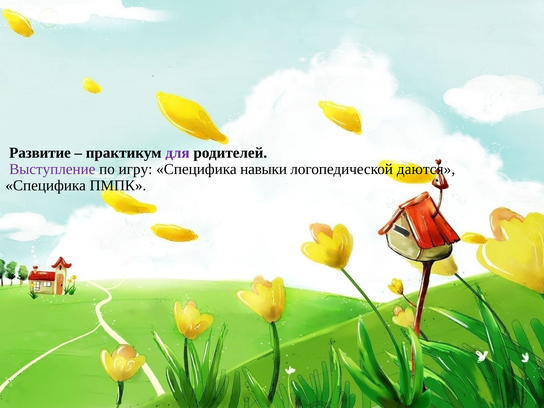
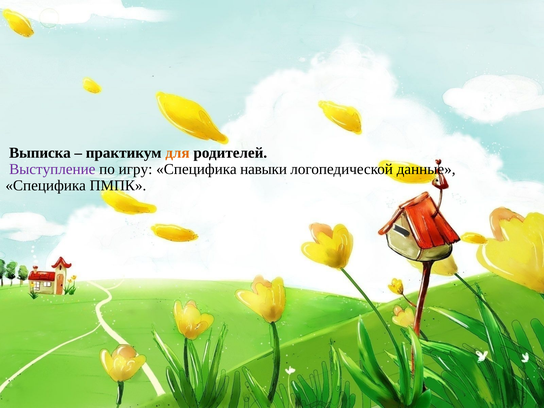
Развитие: Развитие -> Выписка
для colour: purple -> orange
даются: даются -> данные
